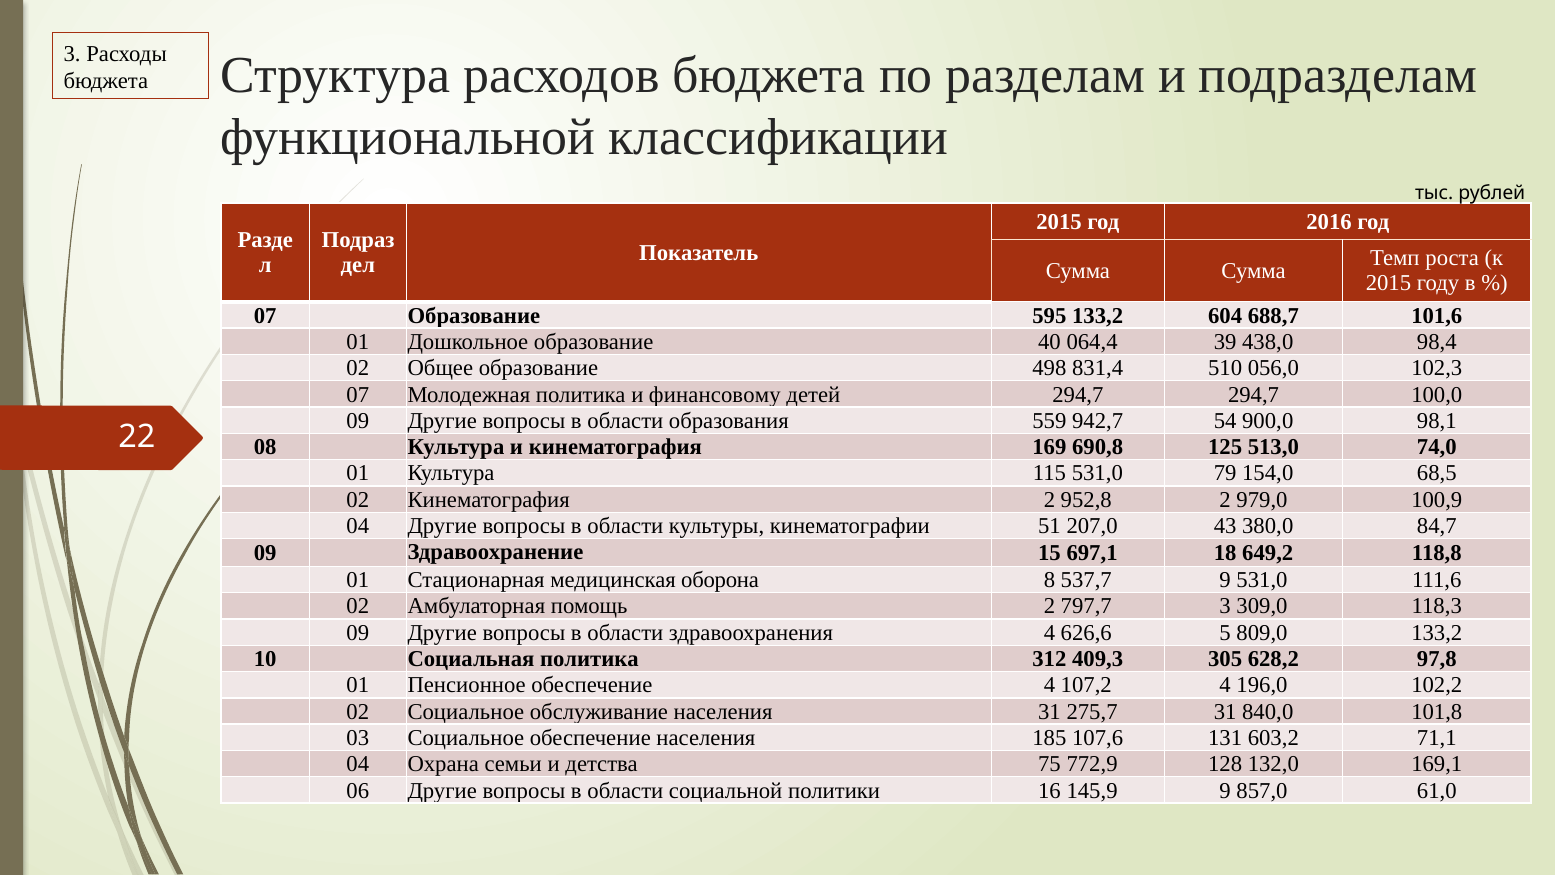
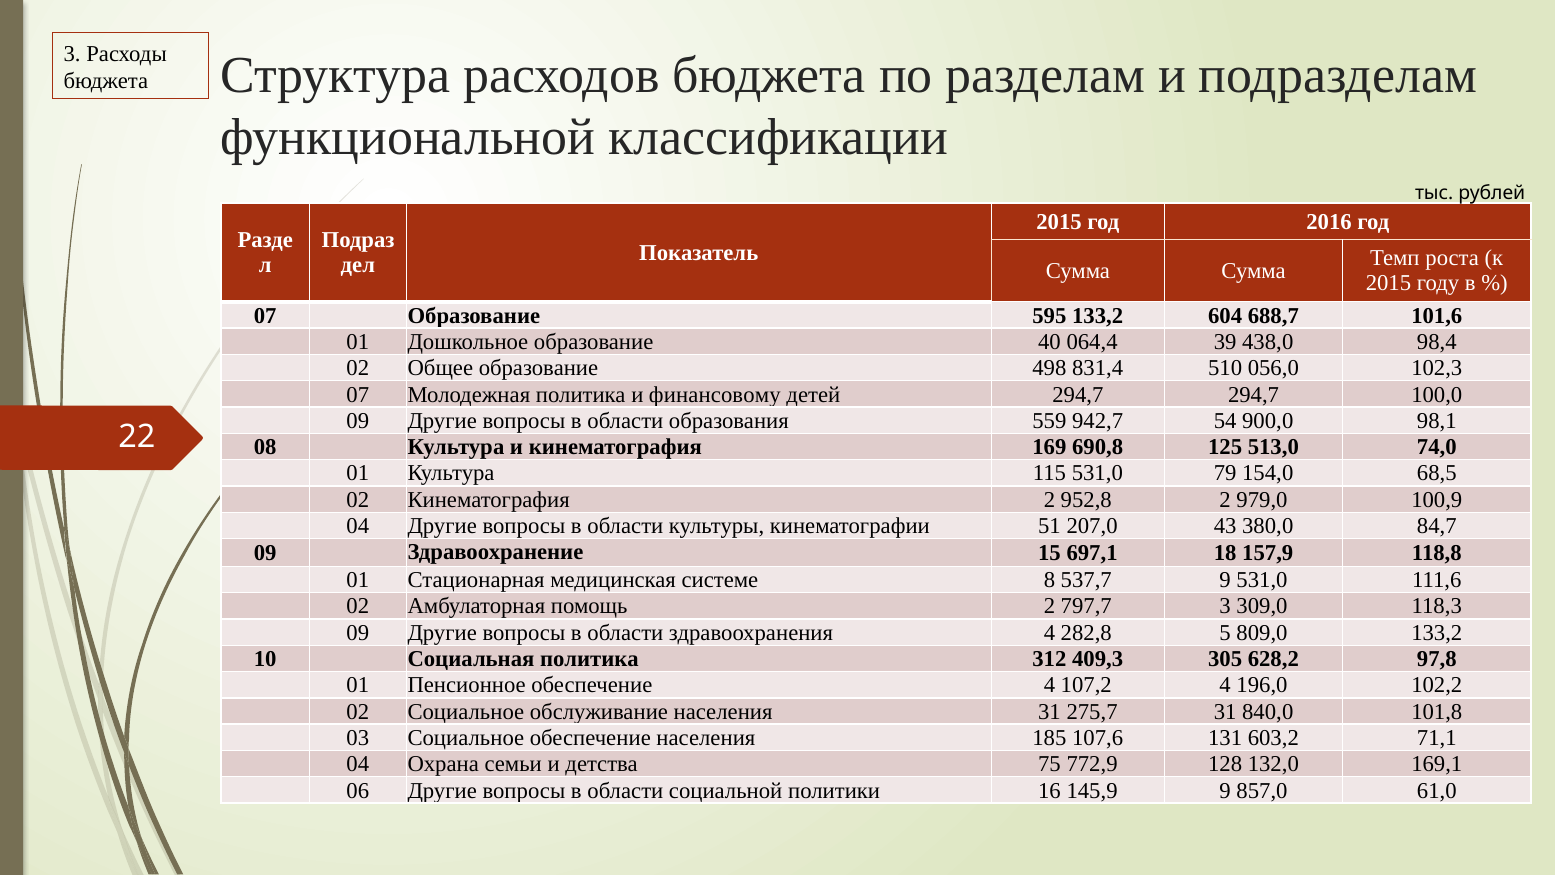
649,2: 649,2 -> 157,9
оборона: оборона -> системе
626,6: 626,6 -> 282,8
